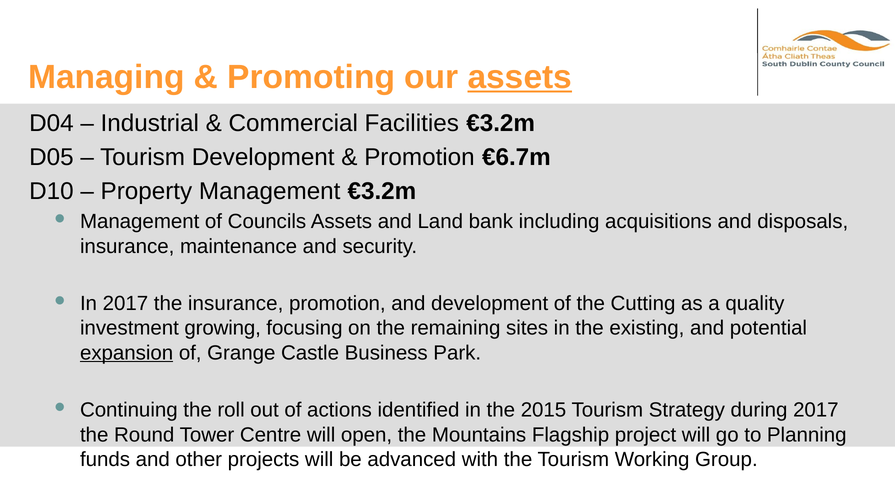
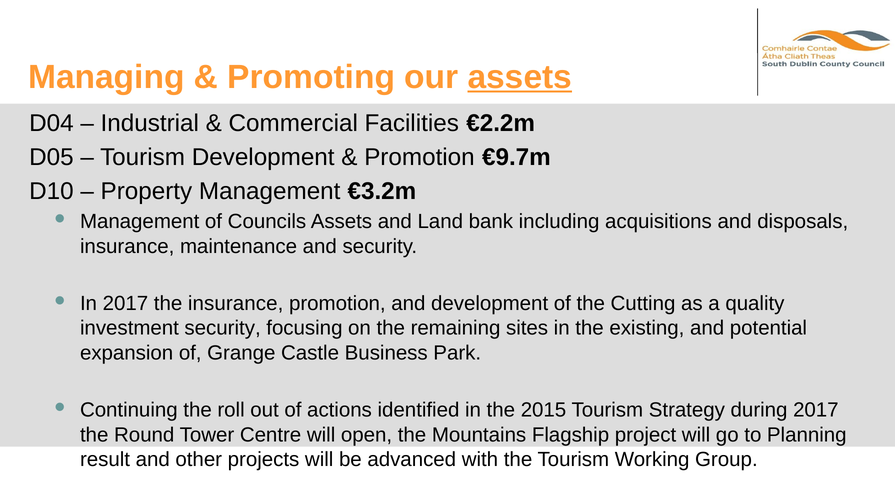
Facilities €3.2m: €3.2m -> €2.2m
€6.7m: €6.7m -> €9.7m
investment growing: growing -> security
expansion underline: present -> none
funds: funds -> result
